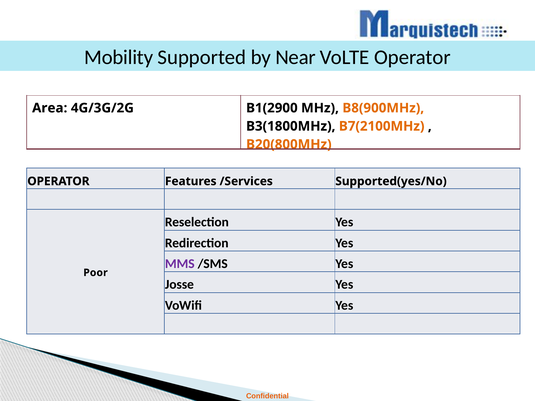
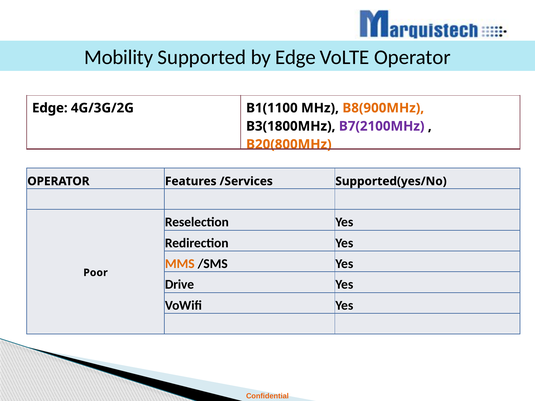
by Near: Near -> Edge
Area at (50, 108): Area -> Edge
B1(2900: B1(2900 -> B1(1100
B7(2100MHz colour: orange -> purple
MMS colour: purple -> orange
Josse: Josse -> Drive
